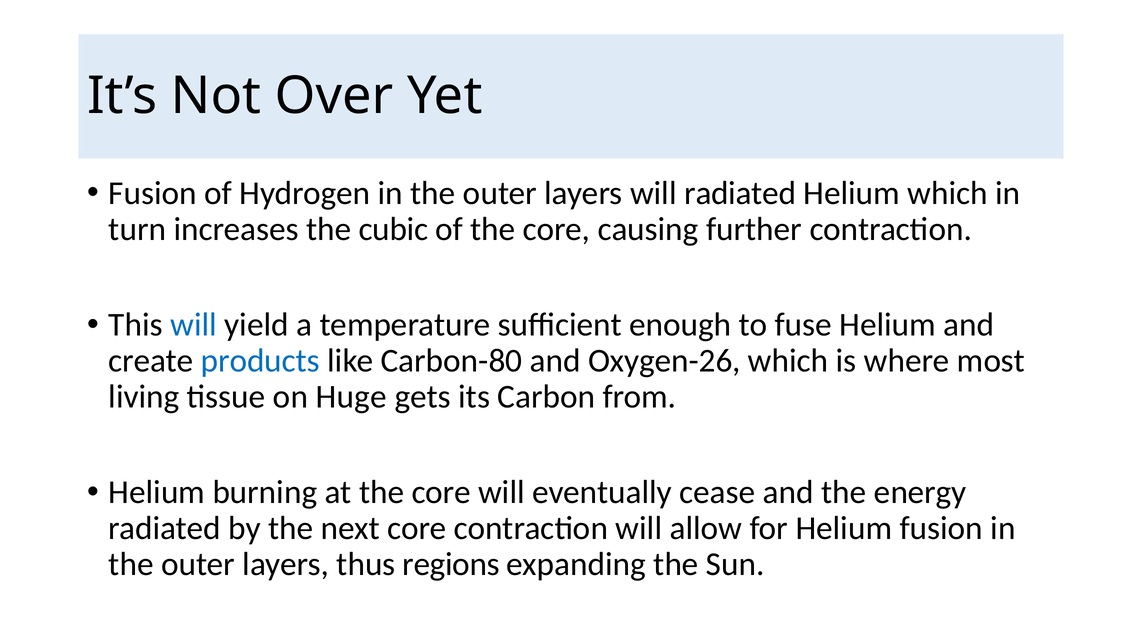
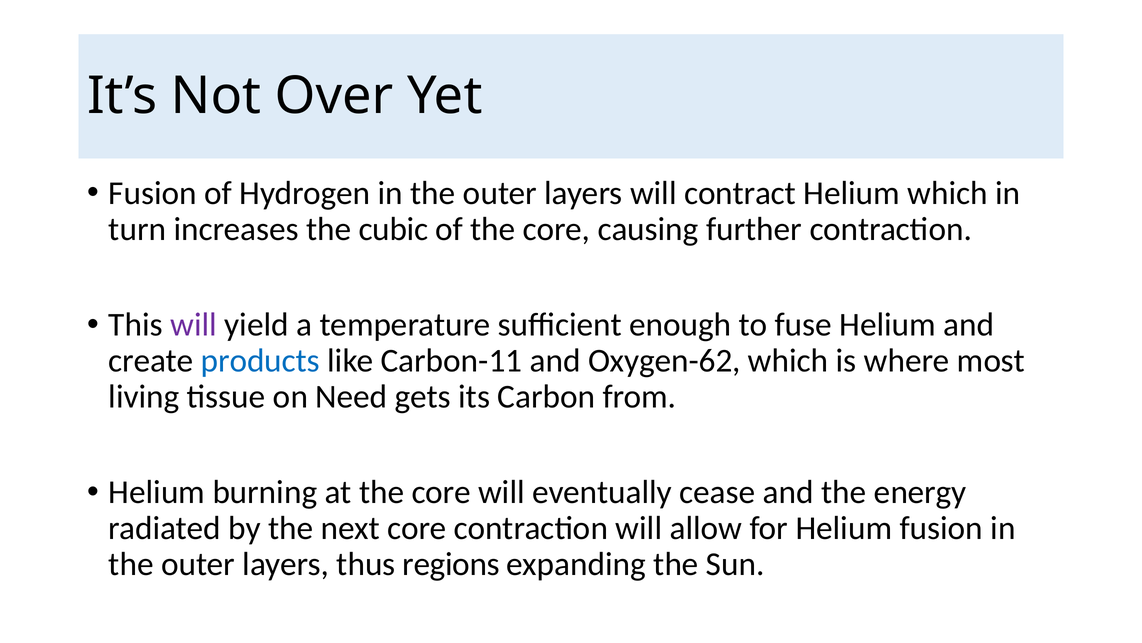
will radiated: radiated -> contract
will at (194, 325) colour: blue -> purple
Carbon-80: Carbon-80 -> Carbon-11
Oxygen-26: Oxygen-26 -> Oxygen-62
Huge: Huge -> Need
